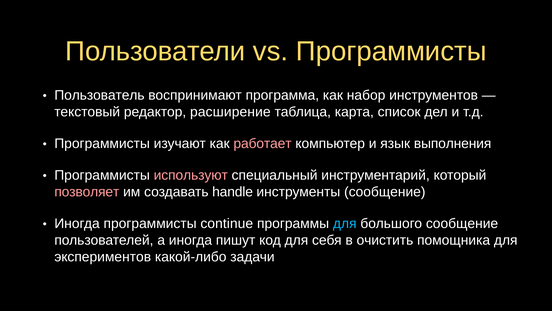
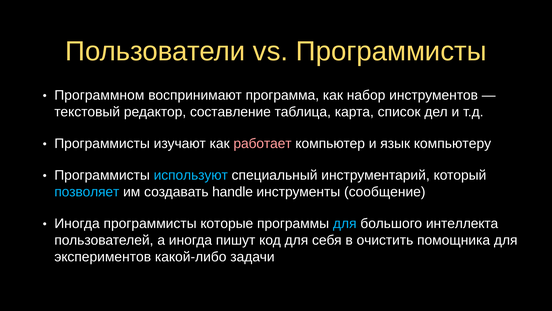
Пользователь: Пользователь -> Программном
расширение: расширение -> составление
выполнения: выполнения -> компьютеру
используют colour: pink -> light blue
позволяет colour: pink -> light blue
continue: continue -> которые
большого сообщение: сообщение -> интеллекта
